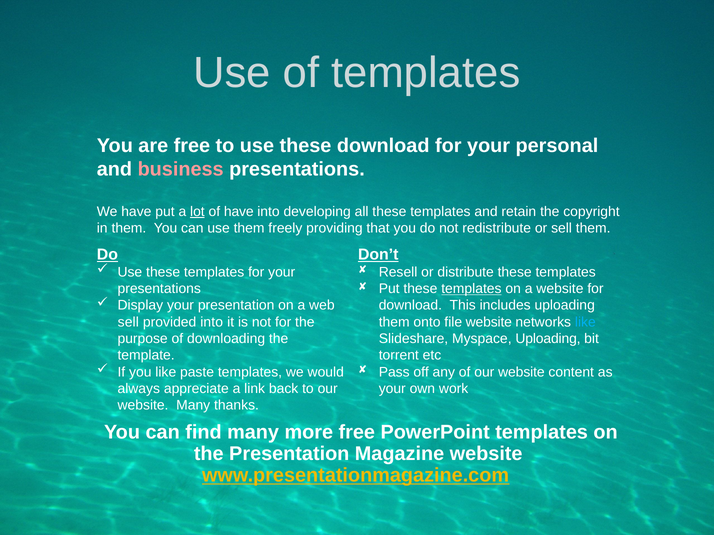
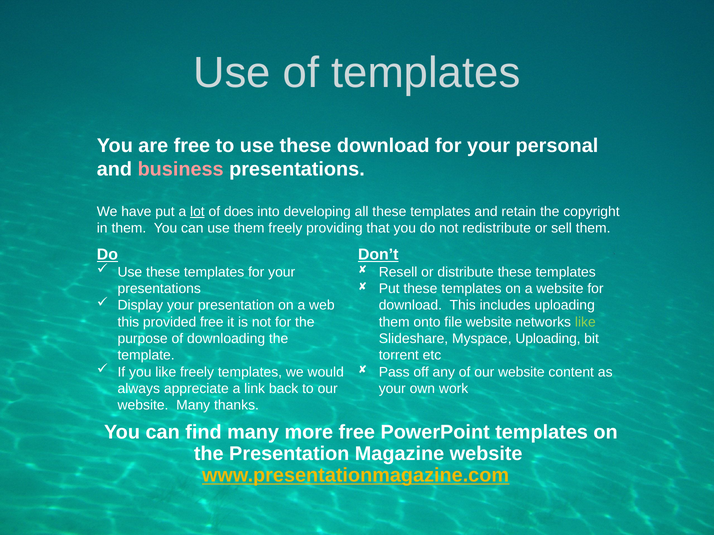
of have: have -> does
templates at (471, 289) underline: present -> none
sell at (128, 322): sell -> this
provided into: into -> free
like at (585, 322) colour: light blue -> light green
like paste: paste -> freely
